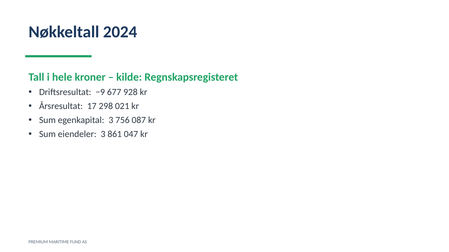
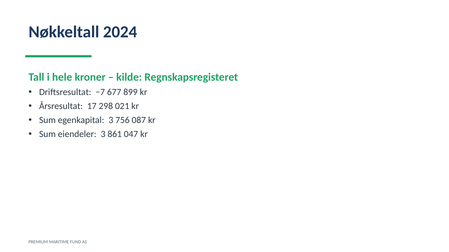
−9: −9 -> −7
928: 928 -> 899
